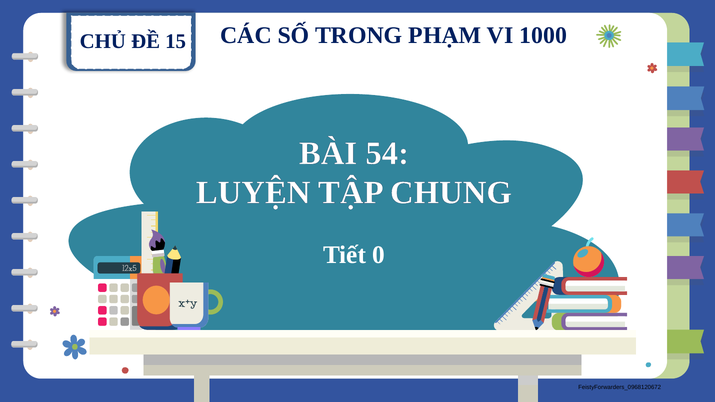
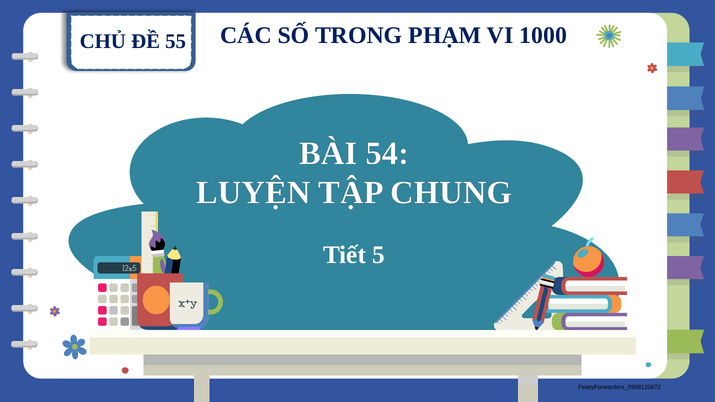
15: 15 -> 55
0: 0 -> 5
